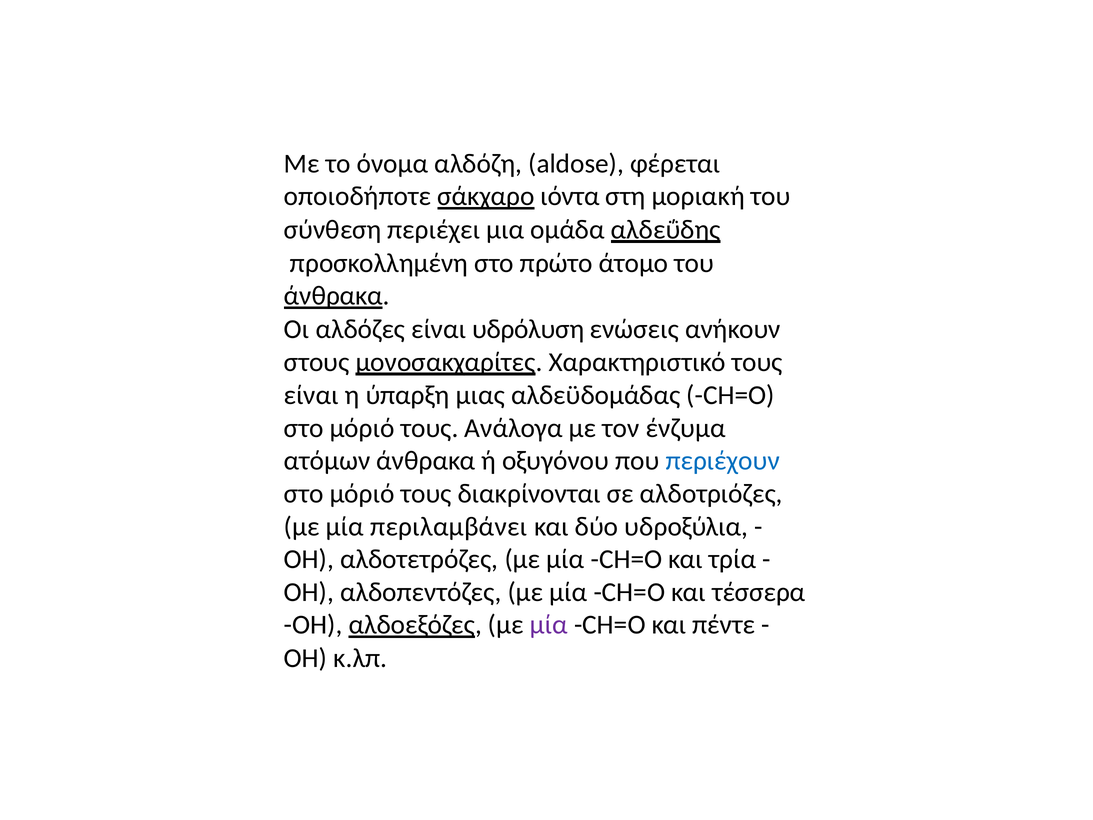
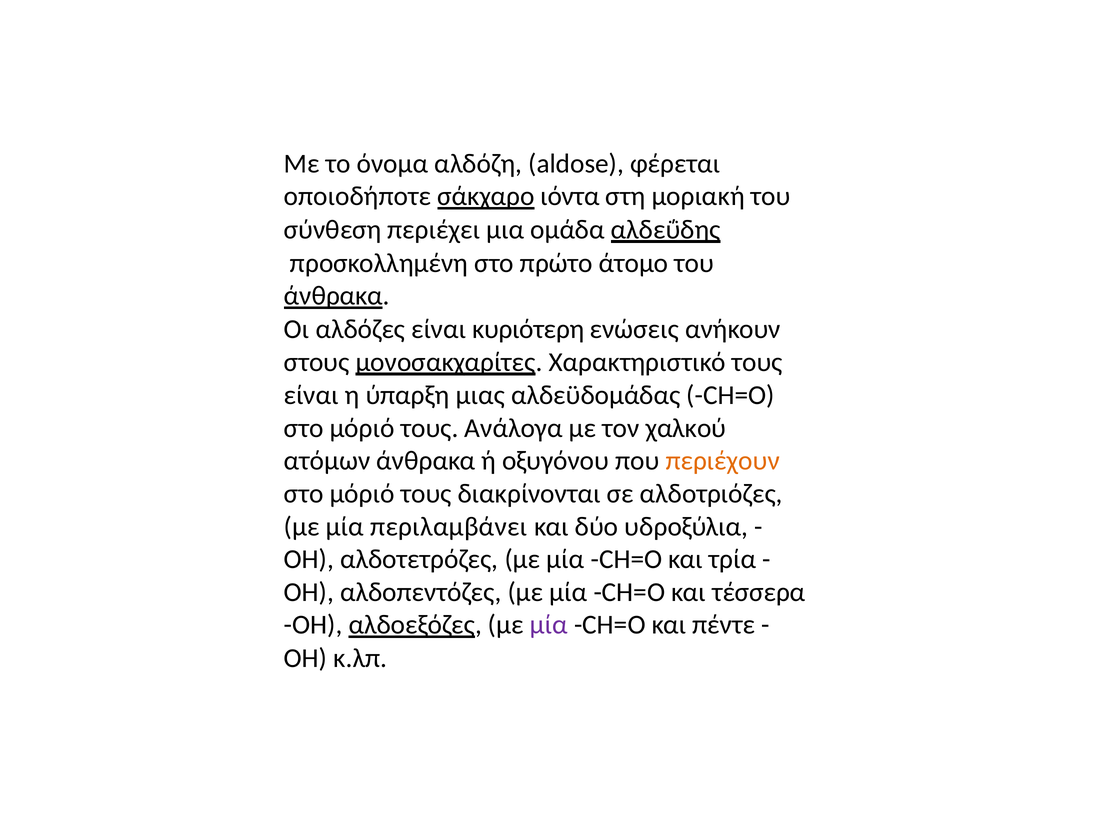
υδρόλυση: υδρόλυση -> κυριότερη
ένζυμα: ένζυμα -> χαλκού
περιέχουν colour: blue -> orange
